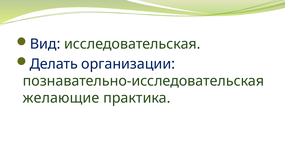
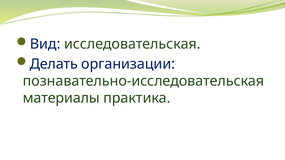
желающие: желающие -> материалы
